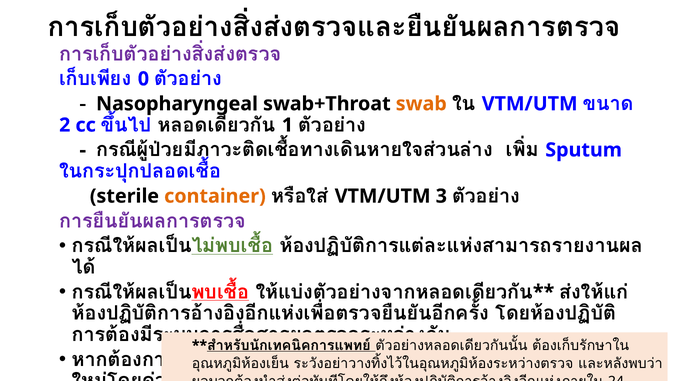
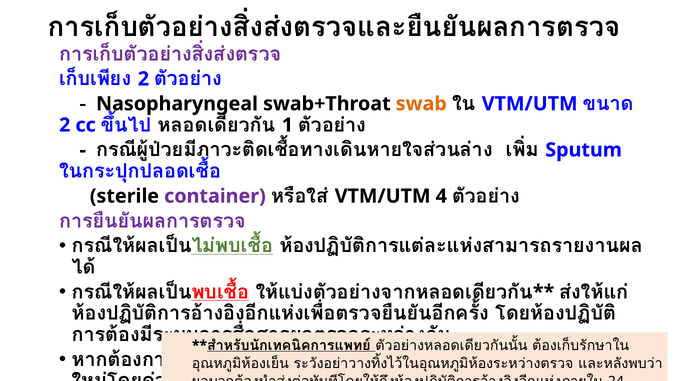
0 at (143, 79): 0 -> 2
container colour: orange -> purple
3: 3 -> 4
